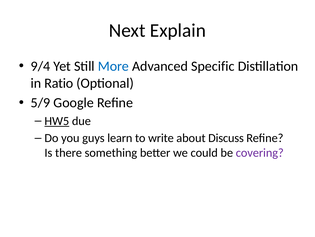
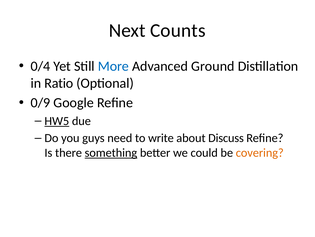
Explain: Explain -> Counts
9/4: 9/4 -> 0/4
Specific: Specific -> Ground
5/9: 5/9 -> 0/9
learn: learn -> need
something underline: none -> present
covering colour: purple -> orange
